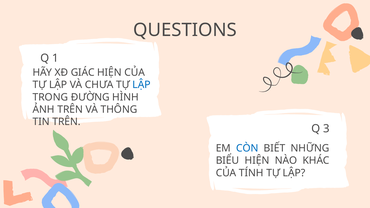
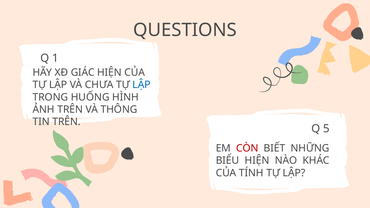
ĐƯỜNG: ĐƯỜNG -> HUỐNG
3: 3 -> 5
CÒN colour: blue -> red
